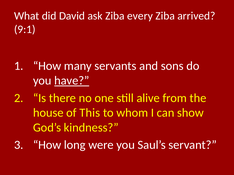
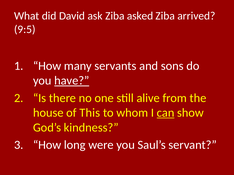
every: every -> asked
9:1: 9:1 -> 9:5
can underline: none -> present
